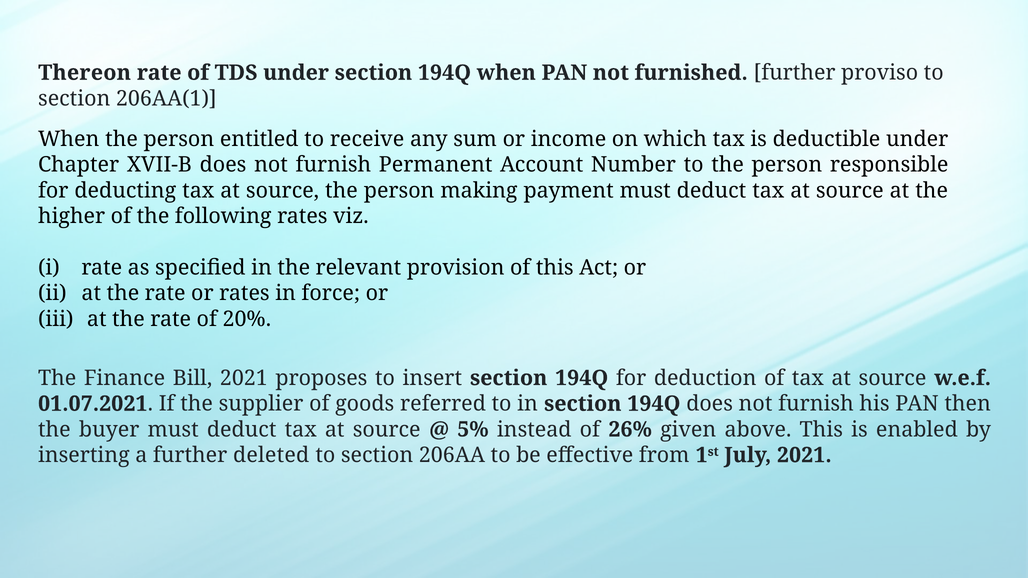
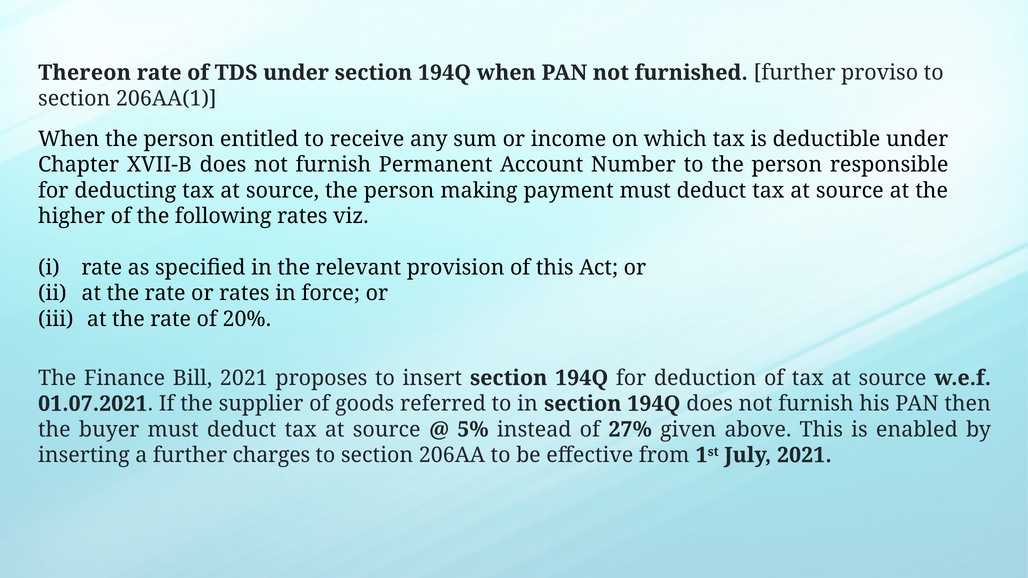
26%: 26% -> 27%
deleted: deleted -> charges
